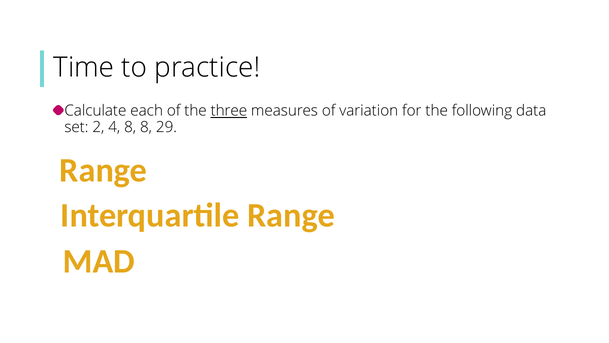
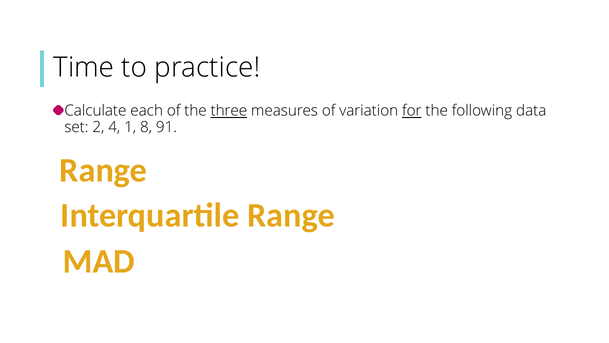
for underline: none -> present
4 8: 8 -> 1
29: 29 -> 91
